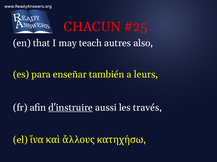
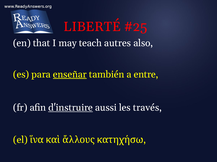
CHACUN: CHACUN -> LIBERTÉ
enseñar underline: none -> present
leurs: leurs -> entre
